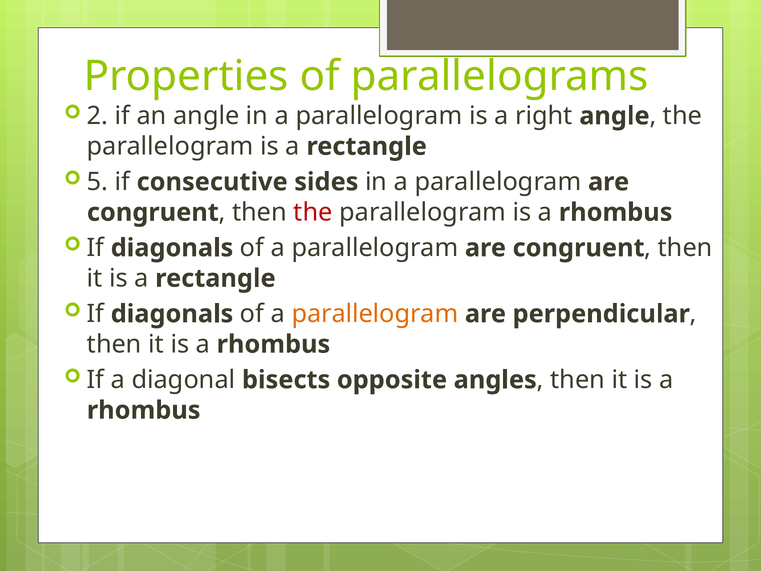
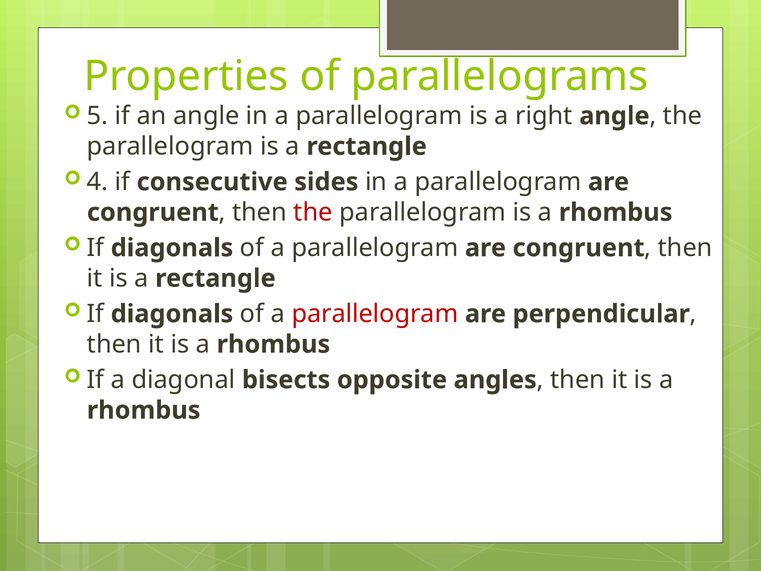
2: 2 -> 5
5: 5 -> 4
parallelogram at (375, 314) colour: orange -> red
